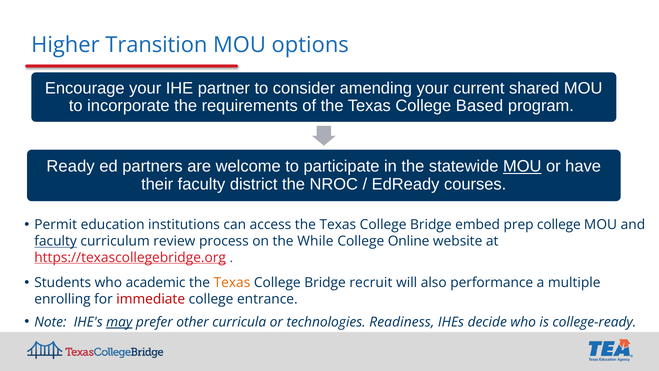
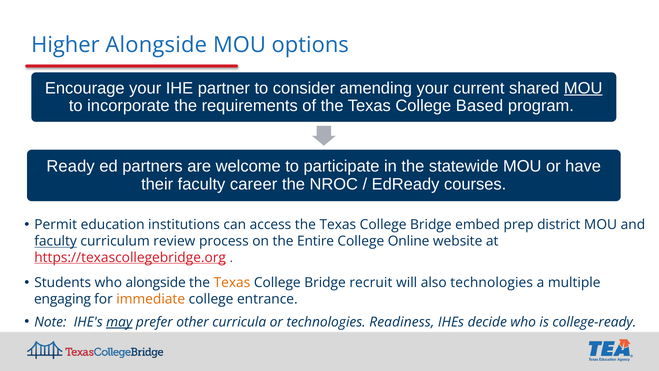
Higher Transition: Transition -> Alongside
MOU at (583, 88) underline: none -> present
MOU at (522, 166) underline: present -> none
district: district -> career
prep college: college -> district
While: While -> Entire
who academic: academic -> alongside
also performance: performance -> technologies
enrolling: enrolling -> engaging
immediate colour: red -> orange
